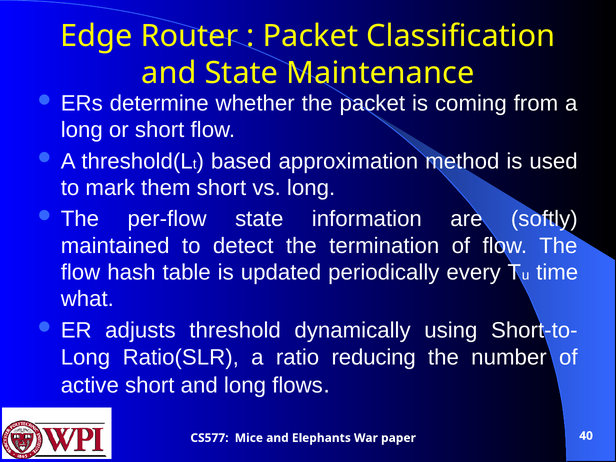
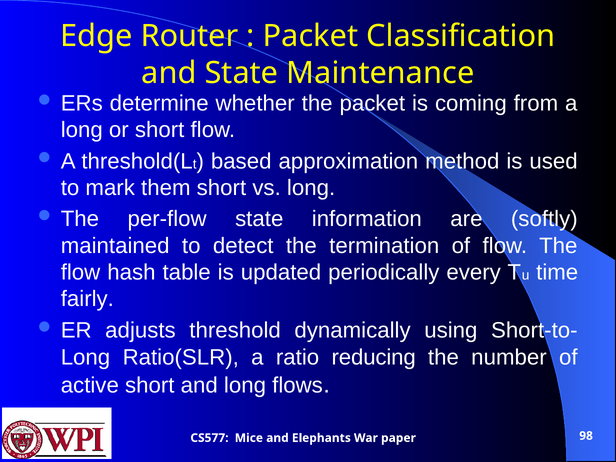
what: what -> fairly
40: 40 -> 98
